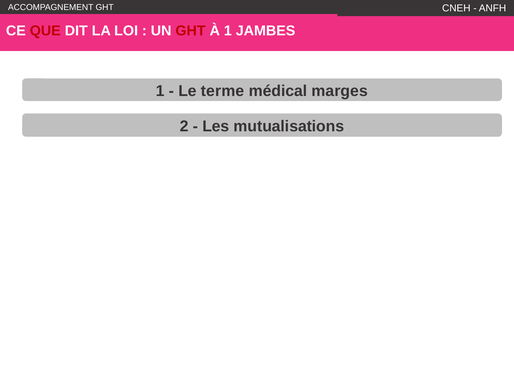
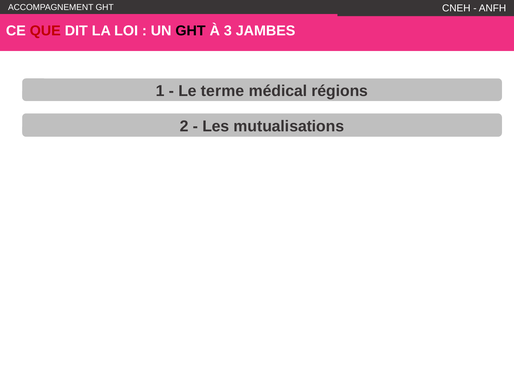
GHT at (191, 31) colour: red -> black
À 1: 1 -> 3
marges: marges -> régions
